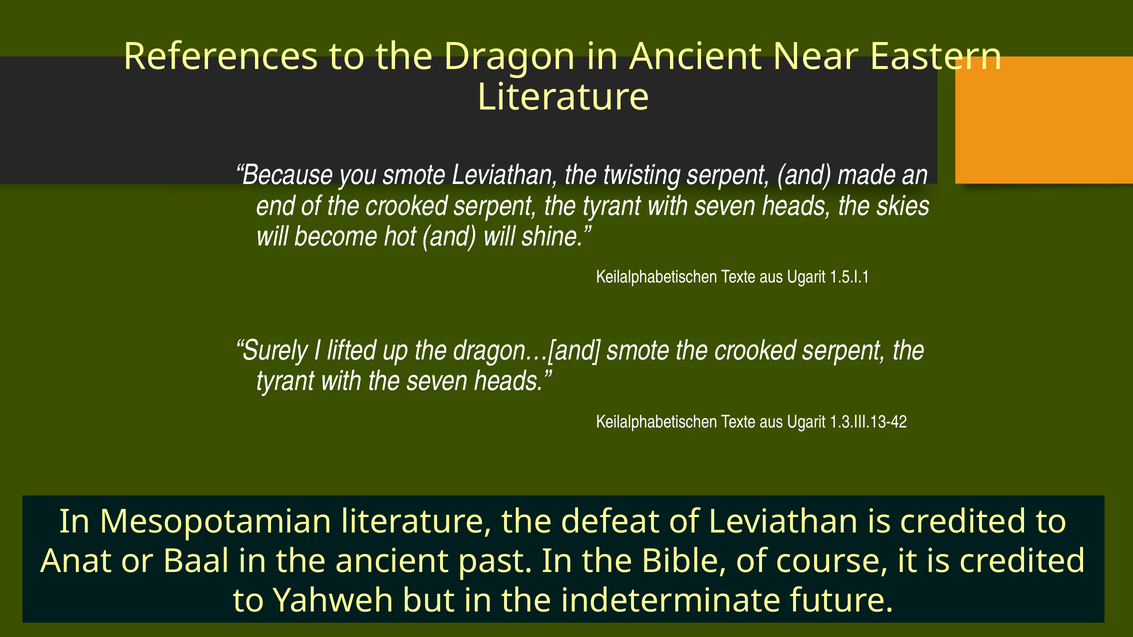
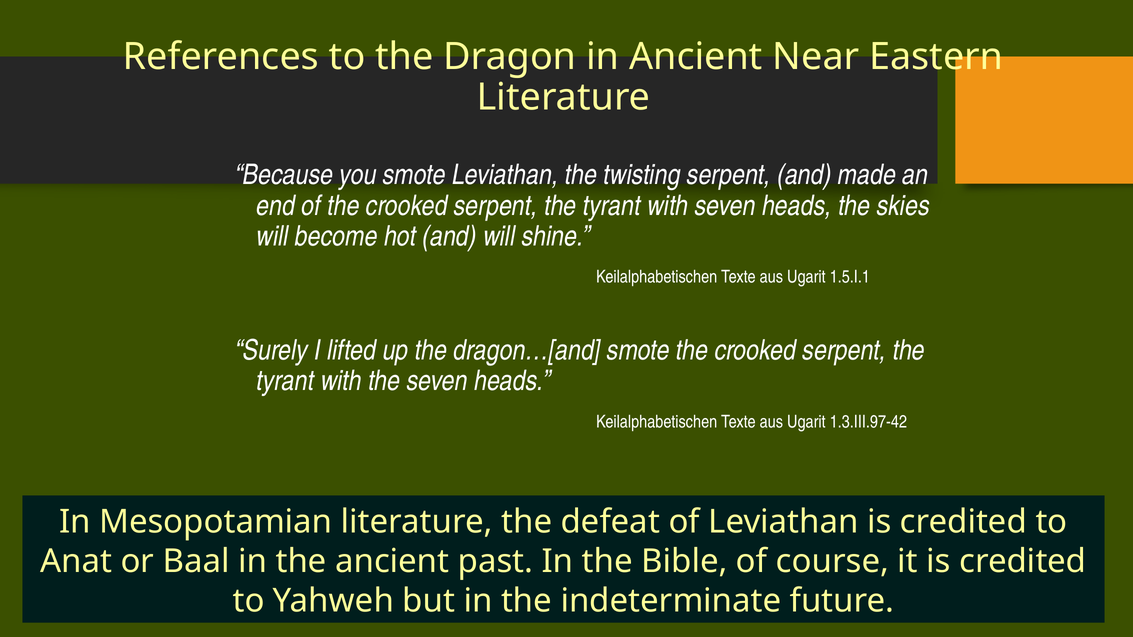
1.3.III.13-42: 1.3.III.13-42 -> 1.3.III.97-42
